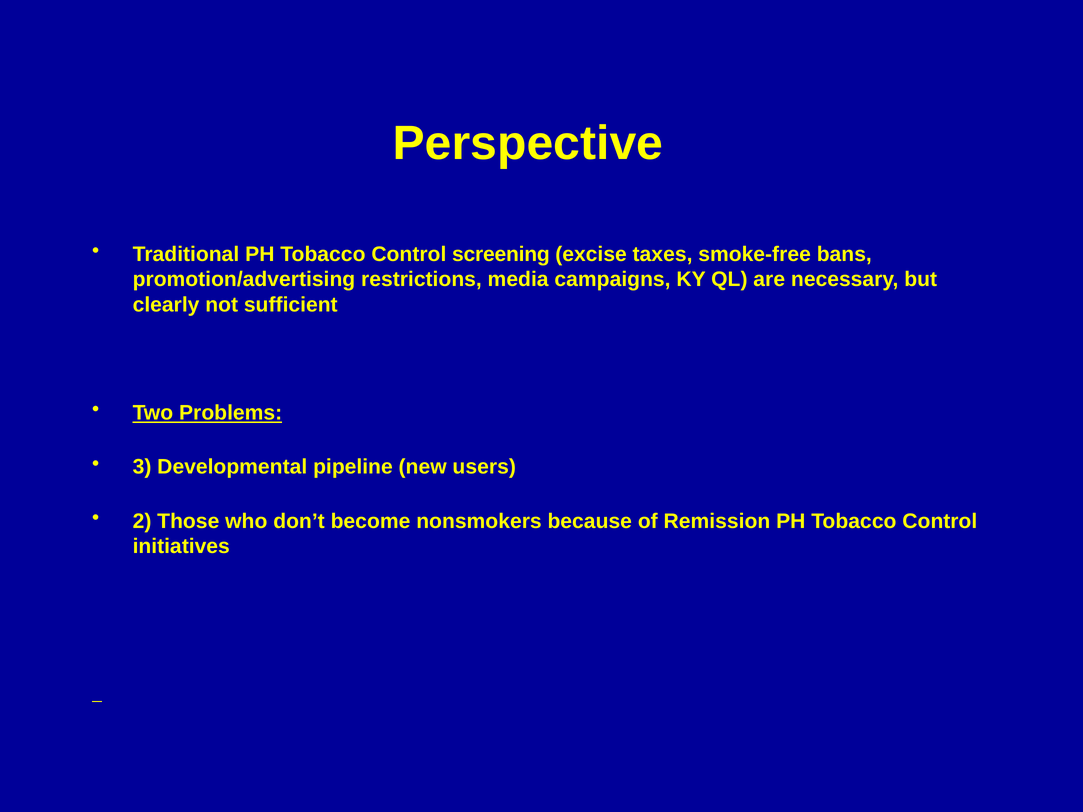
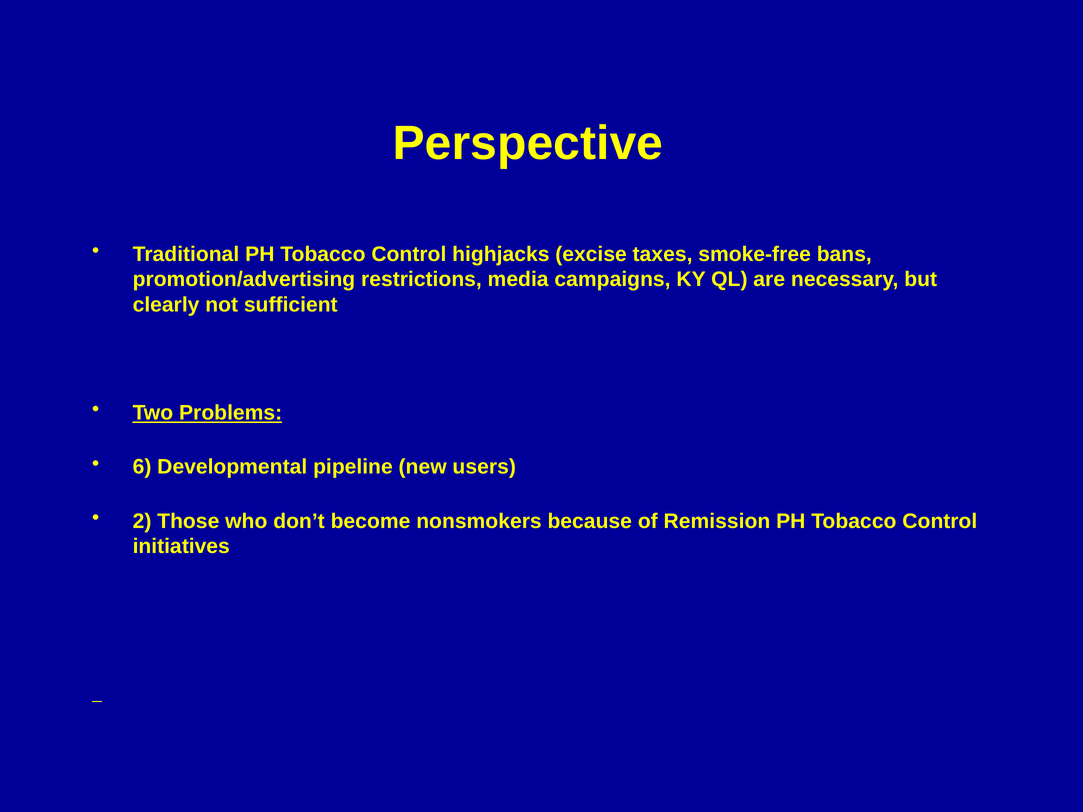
screening: screening -> highjacks
3: 3 -> 6
